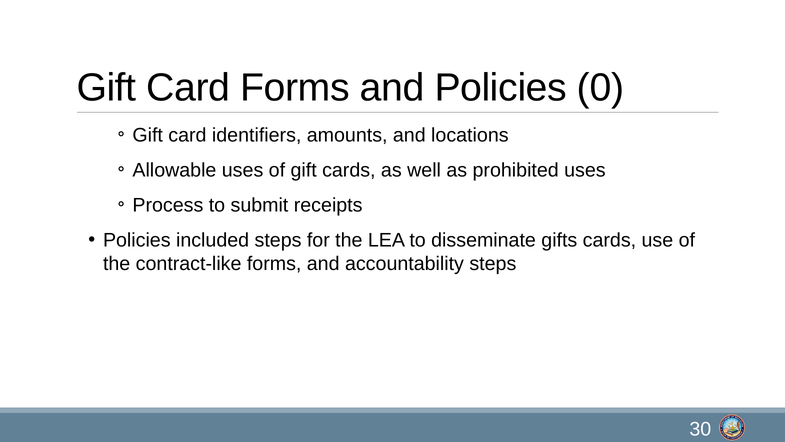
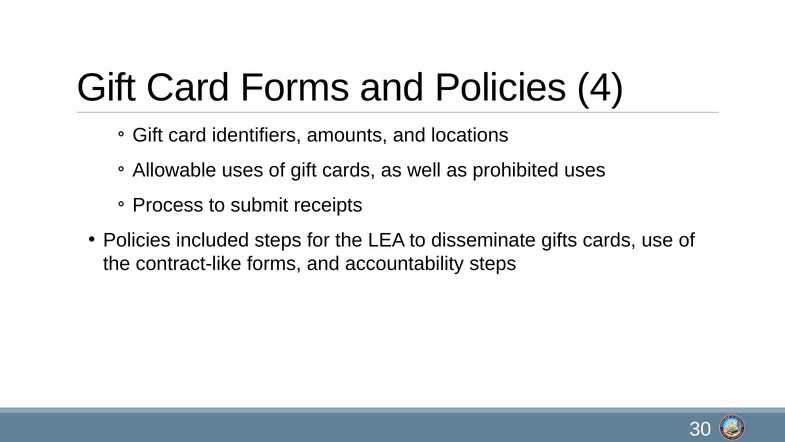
0: 0 -> 4
